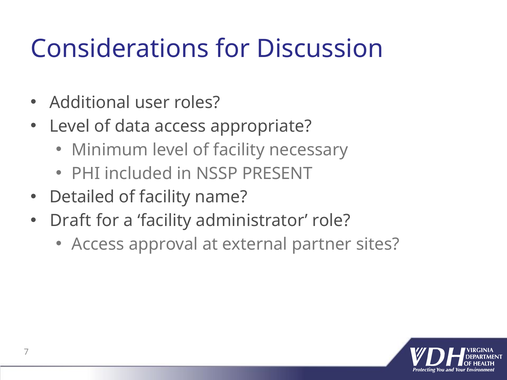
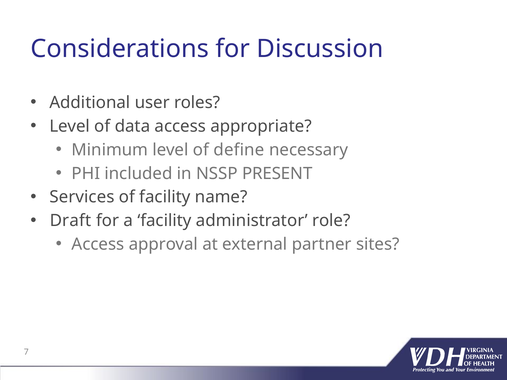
level of facility: facility -> define
Detailed: Detailed -> Services
